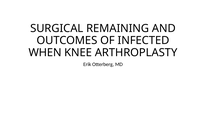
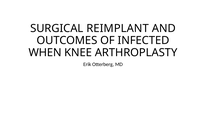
REMAINING: REMAINING -> REIMPLANT
